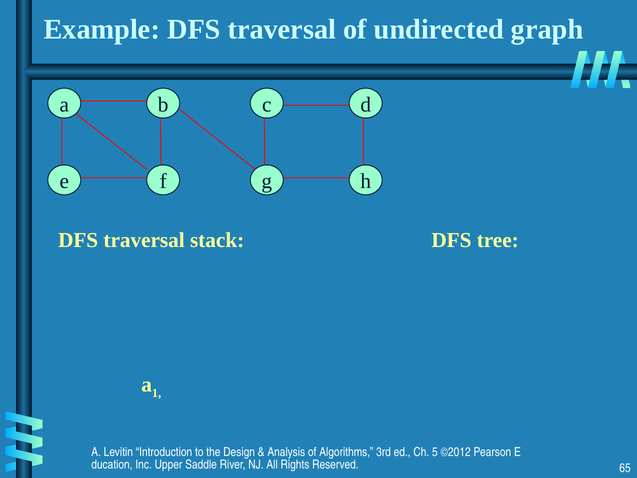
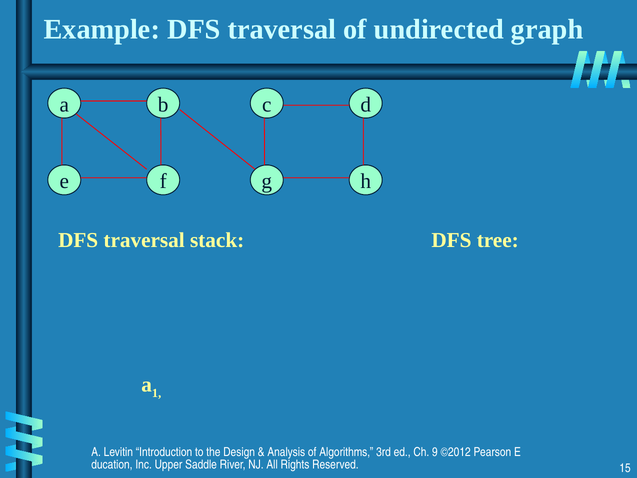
5: 5 -> 9
65: 65 -> 15
